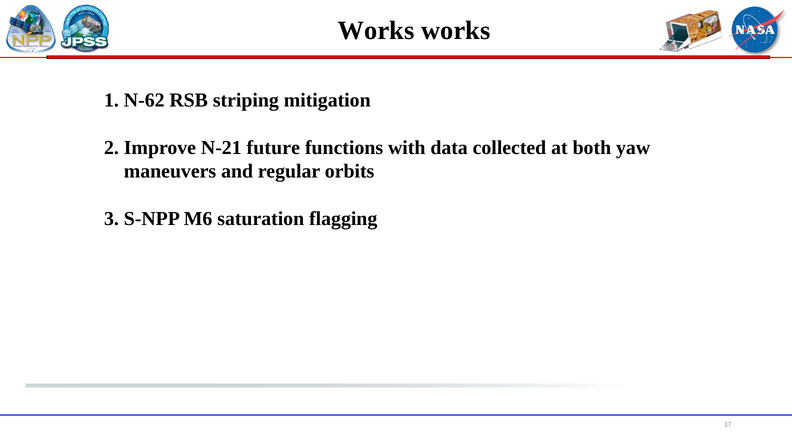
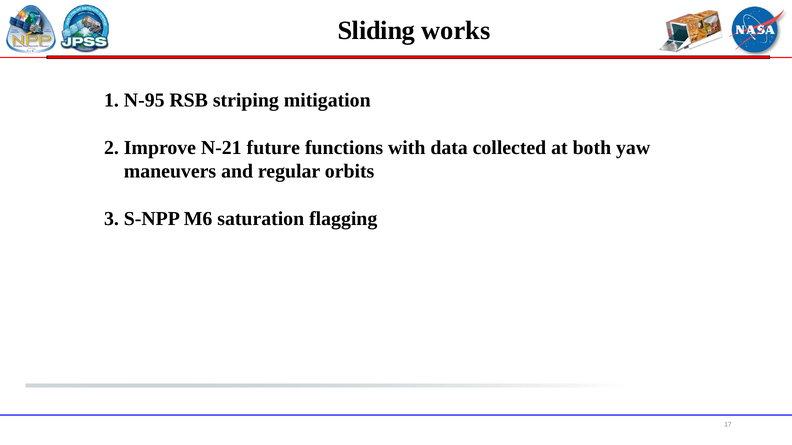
Works at (376, 31): Works -> Sliding
N-62: N-62 -> N-95
